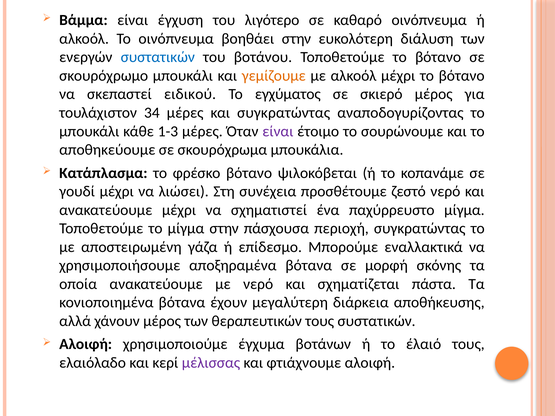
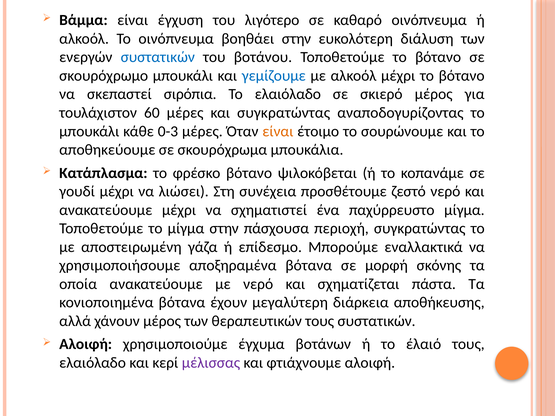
γεμίζουμε colour: orange -> blue
ειδικού: ειδικού -> σιρόπια
Το εγχύματος: εγχύματος -> ελαιόλαδο
34: 34 -> 60
1-3: 1-3 -> 0-3
είναι at (278, 131) colour: purple -> orange
